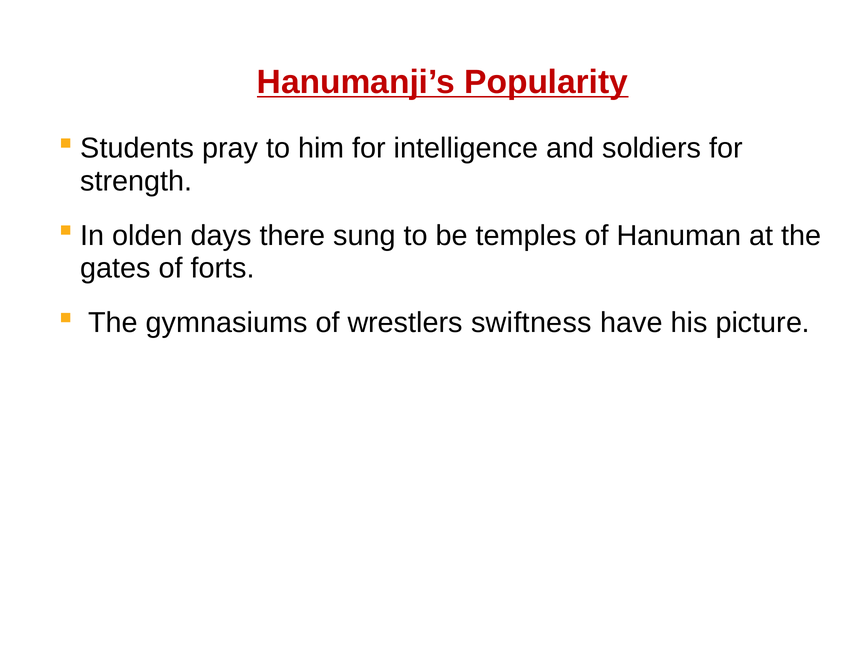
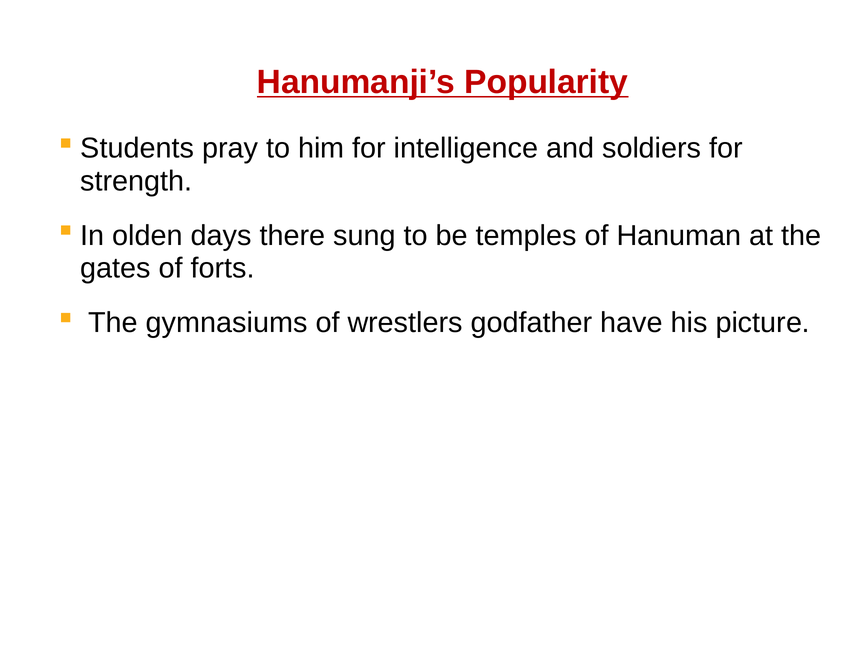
swiftness: swiftness -> godfather
